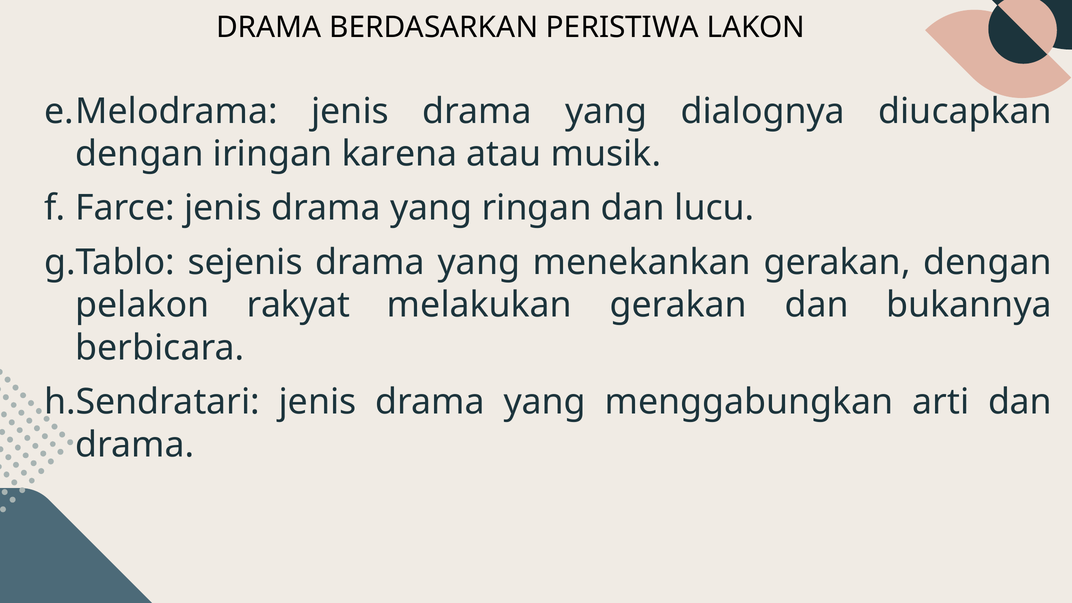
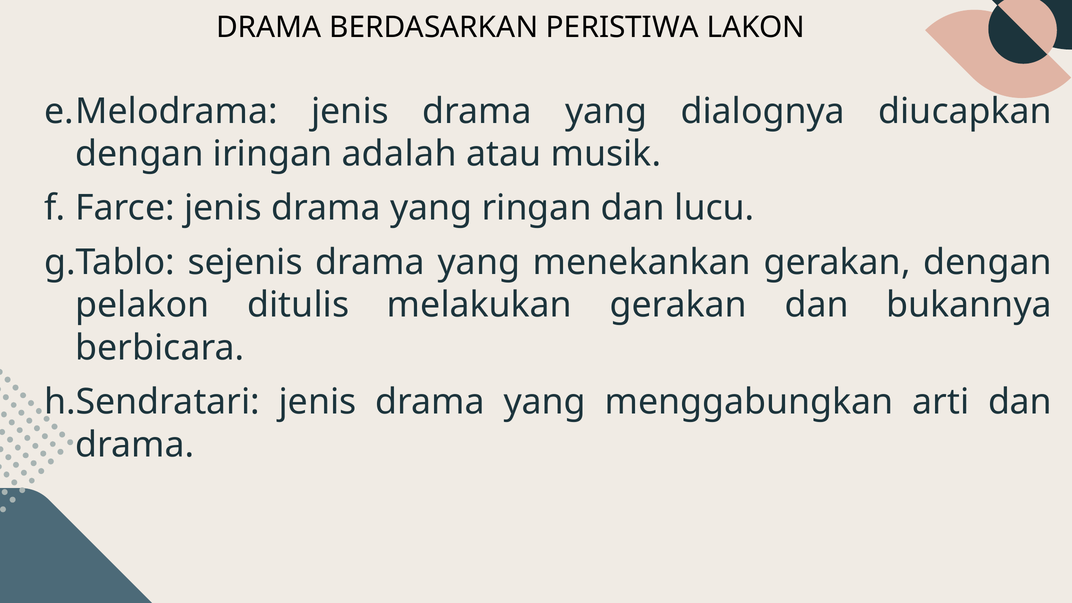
karena: karena -> adalah
rakyat: rakyat -> ditulis
